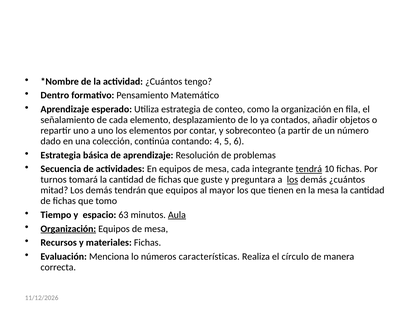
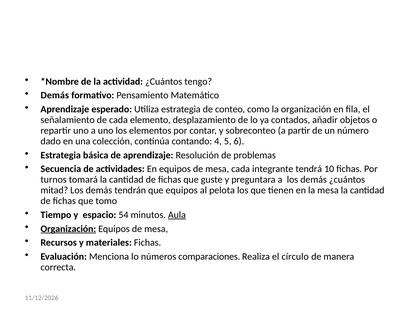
Dentro at (55, 95): Dentro -> Demás
tendrá underline: present -> none
los at (292, 180) underline: present -> none
mayor: mayor -> pelota
63: 63 -> 54
características: características -> comparaciones
